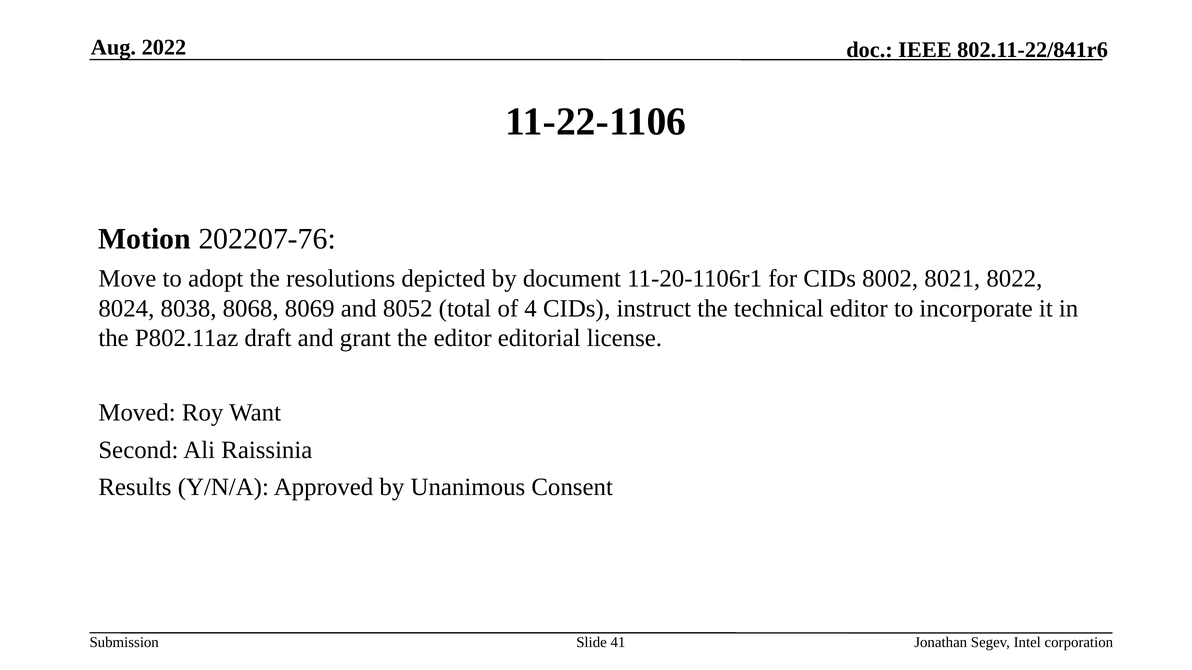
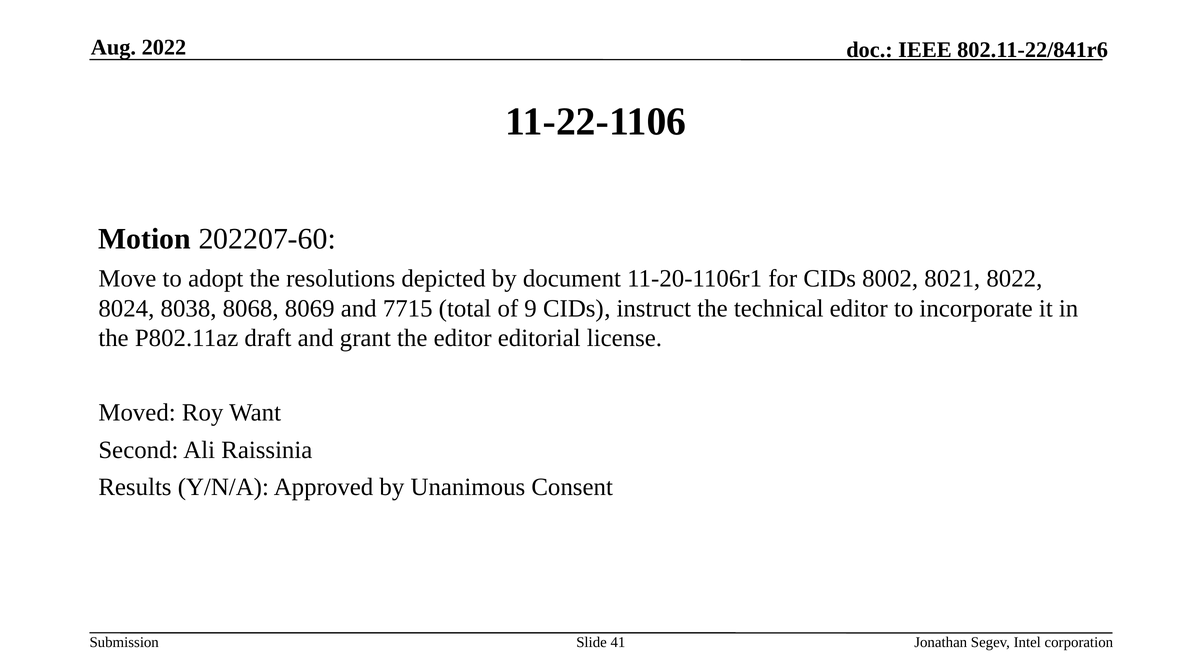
202207-76: 202207-76 -> 202207-60
8052: 8052 -> 7715
4: 4 -> 9
